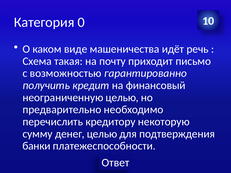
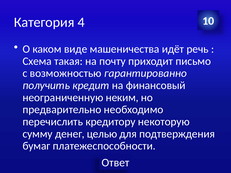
0: 0 -> 4
неограниченную целью: целью -> неким
банки: банки -> бумаг
